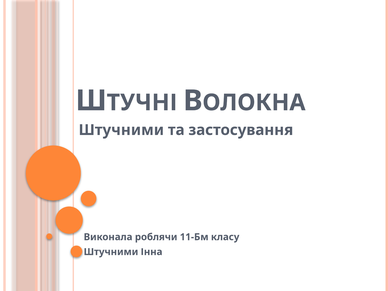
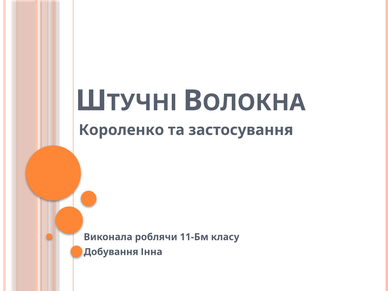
Штучними at (121, 130): Штучними -> Короленко
Штучними at (111, 252): Штучними -> Добування
